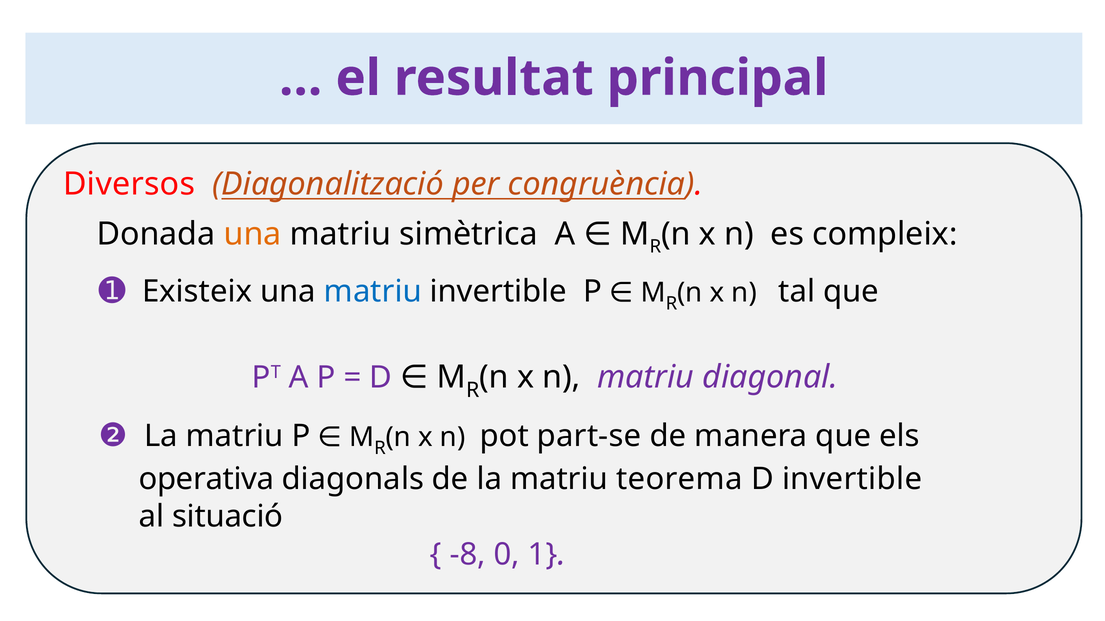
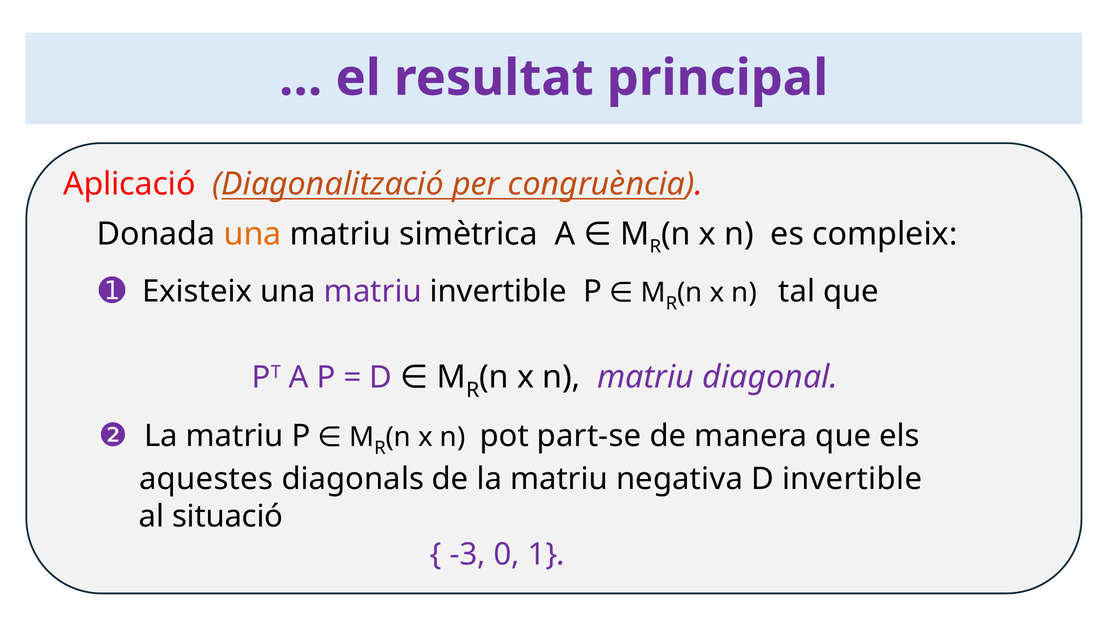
Diversos: Diversos -> Aplicació
matriu at (373, 292) colour: blue -> purple
operativa: operativa -> aquestes
teorema: teorema -> negativa
-8: -8 -> -3
